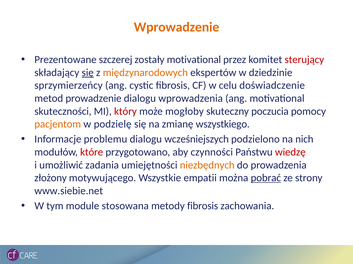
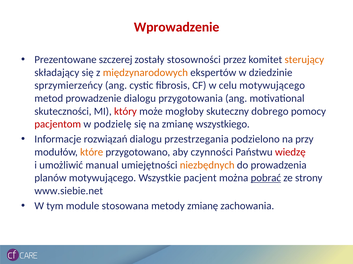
Wprowadzenie colour: orange -> red
zostały motivational: motivational -> stosowności
sterujący colour: red -> orange
się at (88, 73) underline: present -> none
celu doświadczenie: doświadczenie -> motywującego
wprowadzenia: wprowadzenia -> przygotowania
poczucia: poczucia -> dobrego
pacjentom colour: orange -> red
problemu: problemu -> rozwiązań
wcześniejszych: wcześniejszych -> przestrzegania
nich: nich -> przy
które colour: red -> orange
zadania: zadania -> manual
złożony: złożony -> planów
empatii: empatii -> pacjent
metody fibrosis: fibrosis -> zmianę
